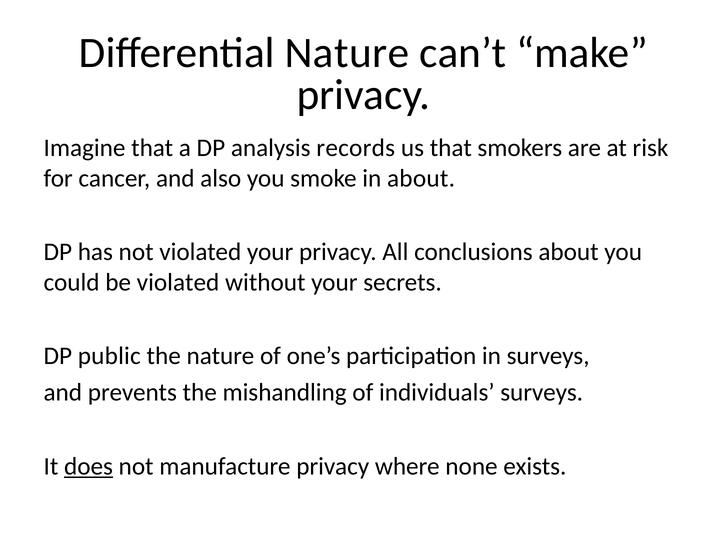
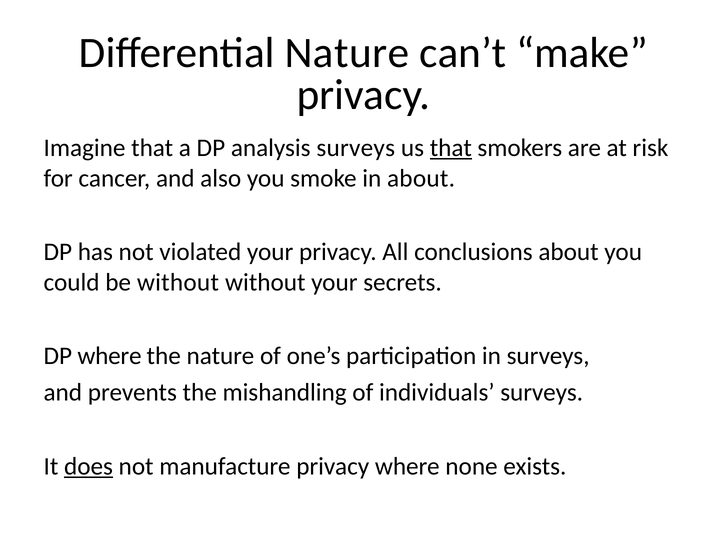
analysis records: records -> surveys
that at (451, 148) underline: none -> present
be violated: violated -> without
DP public: public -> where
